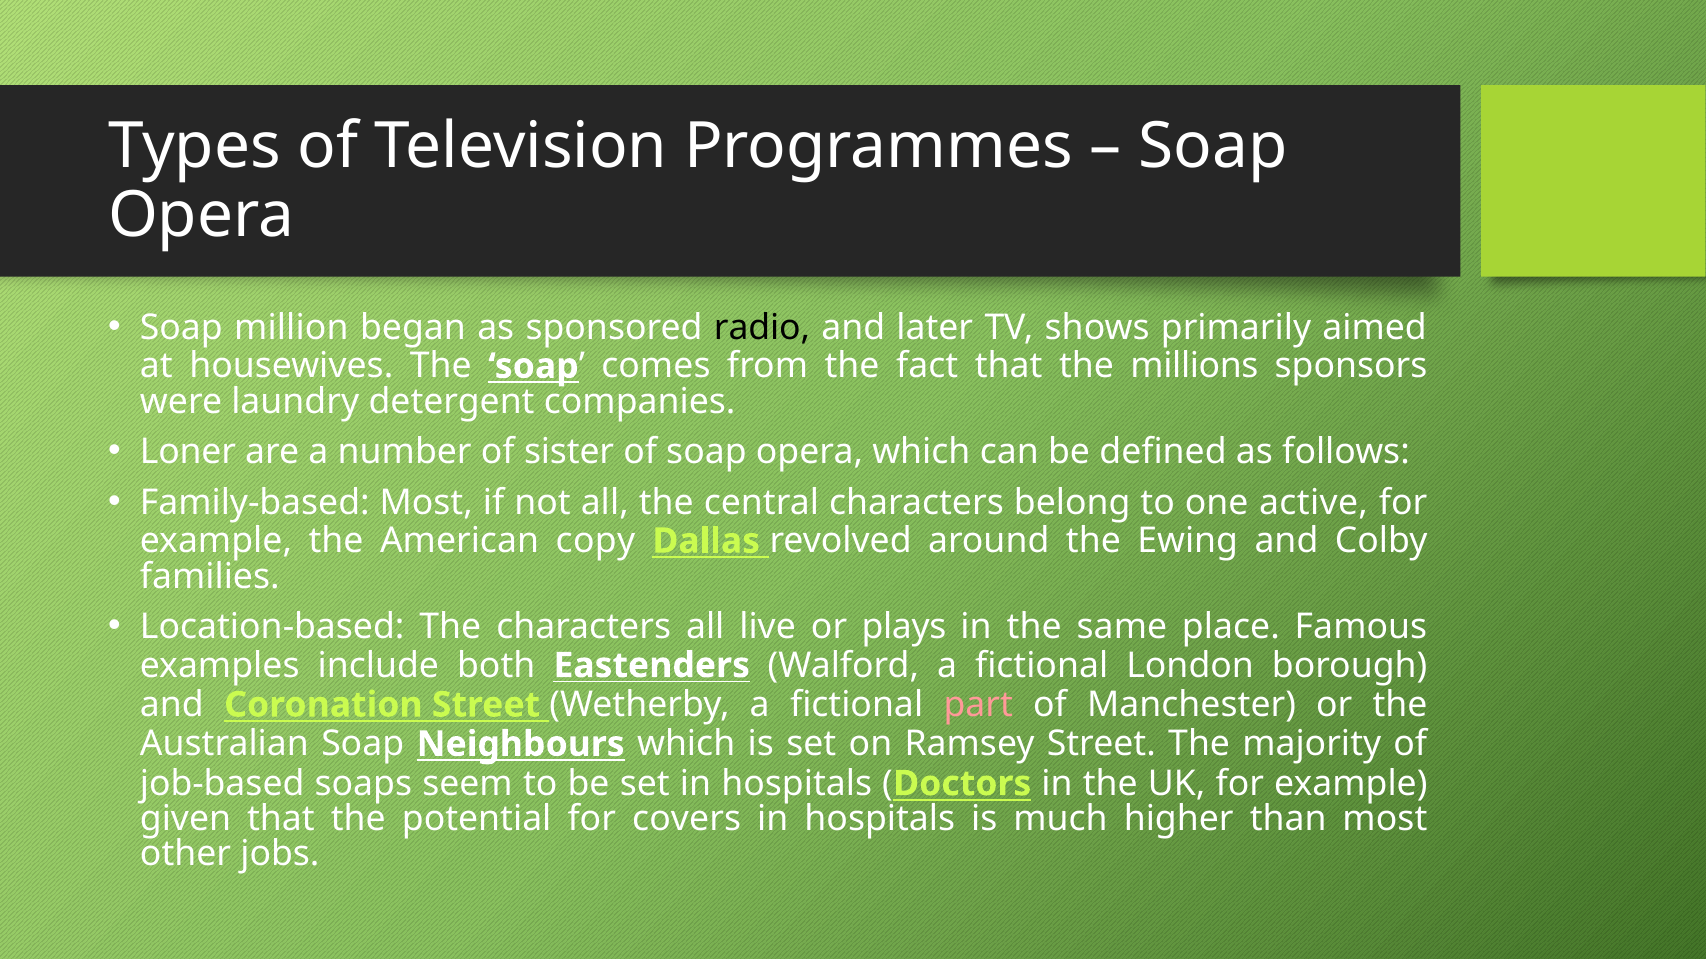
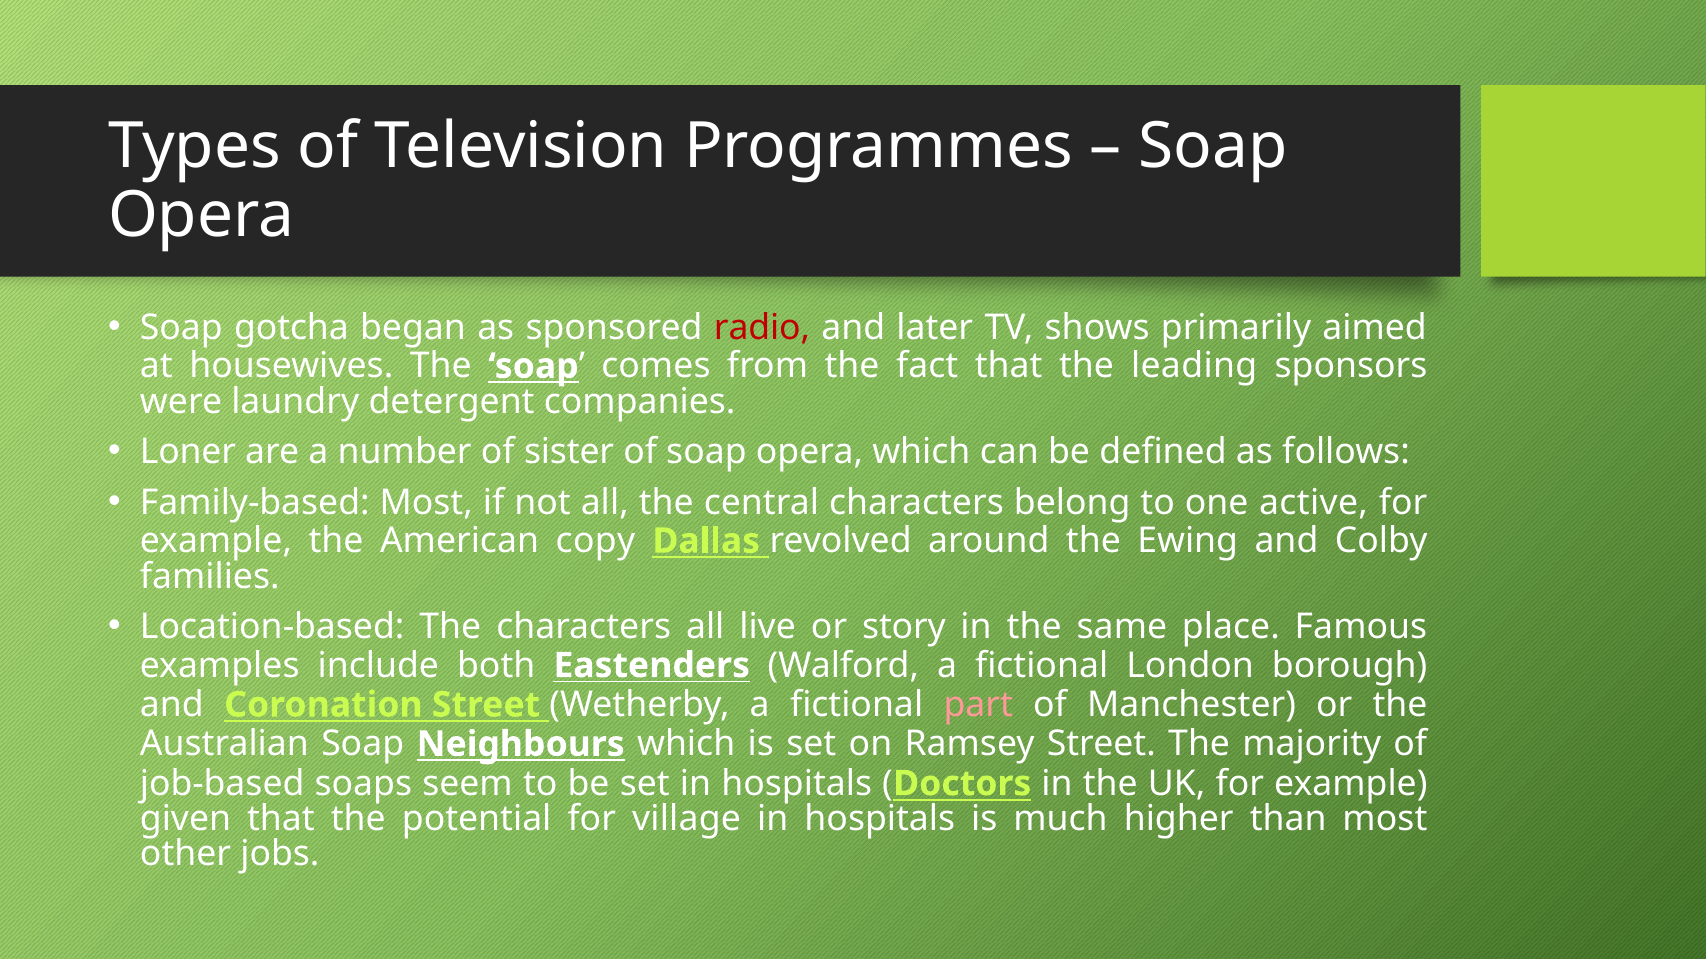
million: million -> gotcha
radio colour: black -> red
millions: millions -> leading
plays: plays -> story
covers: covers -> village
